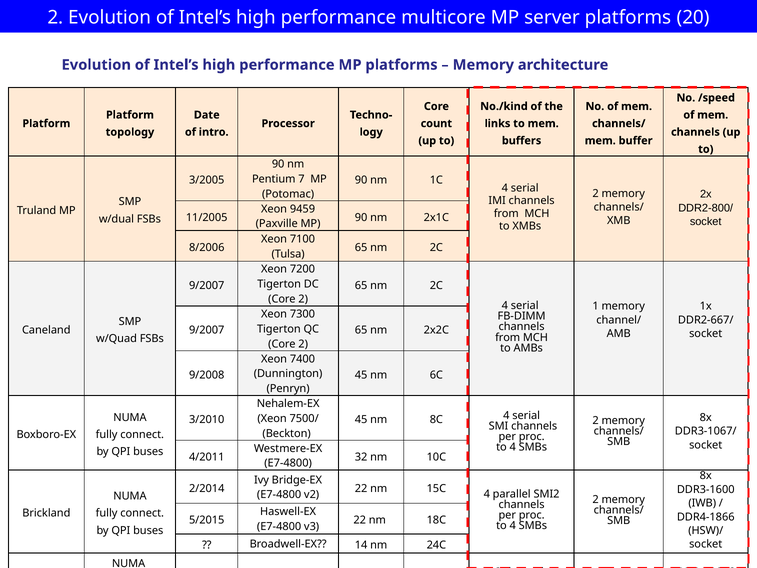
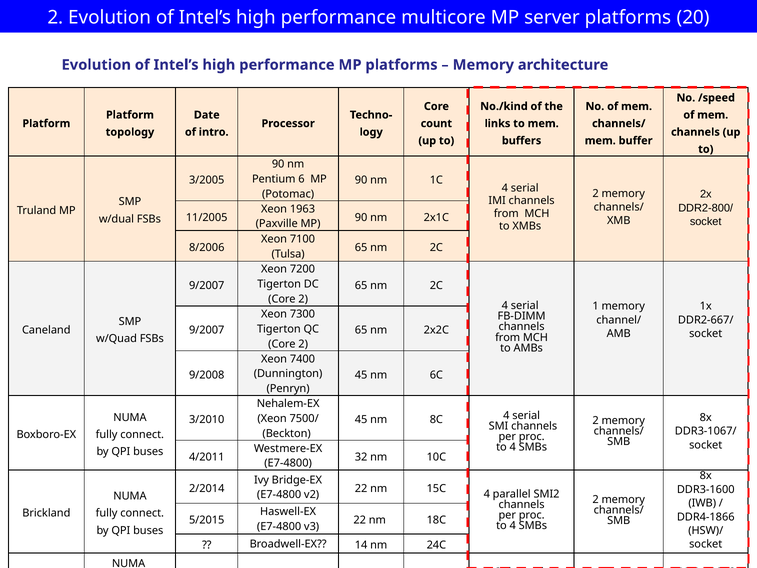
Pentium 7: 7 -> 6
9459: 9459 -> 1963
